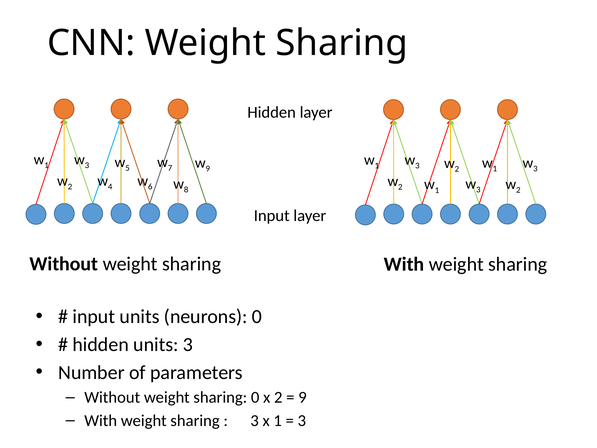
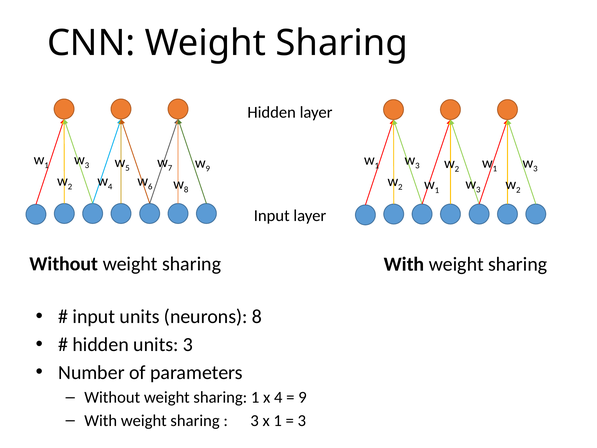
neurons 0: 0 -> 8
sharing 0: 0 -> 1
x 2: 2 -> 4
